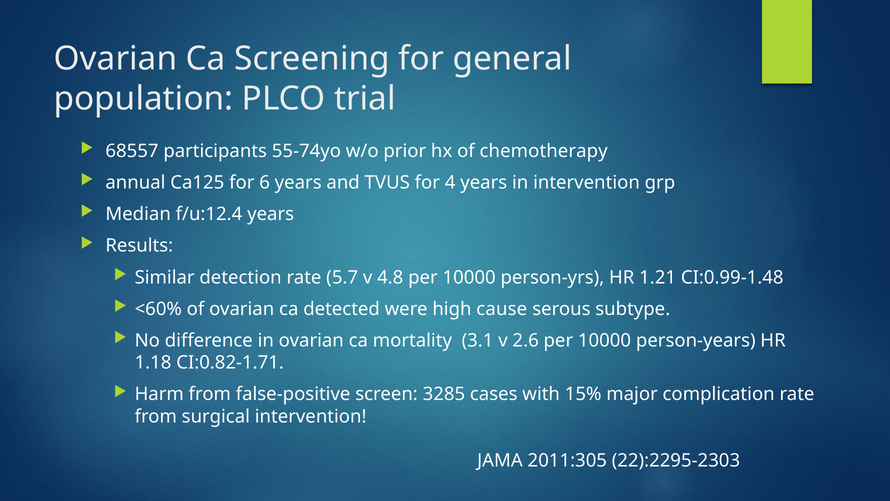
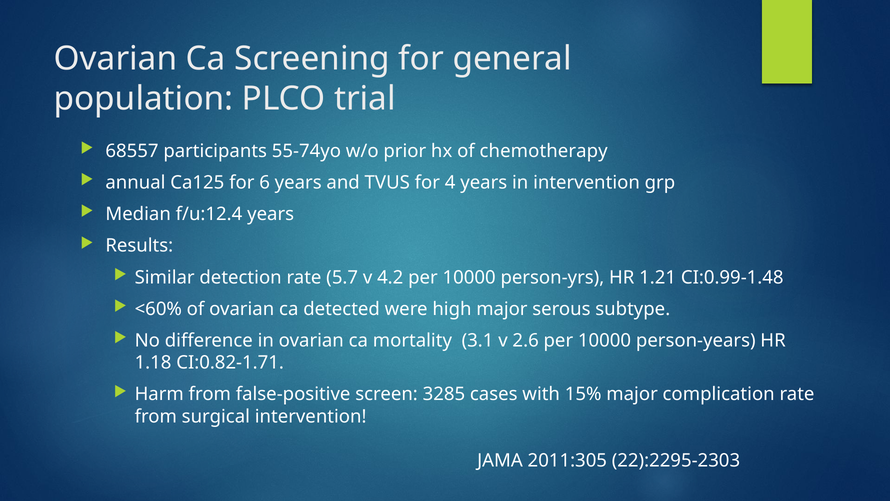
4.8: 4.8 -> 4.2
high cause: cause -> major
